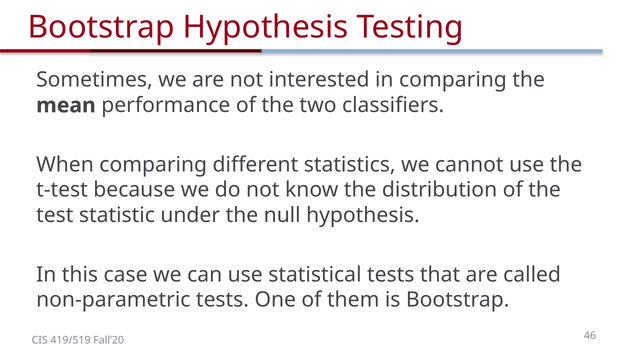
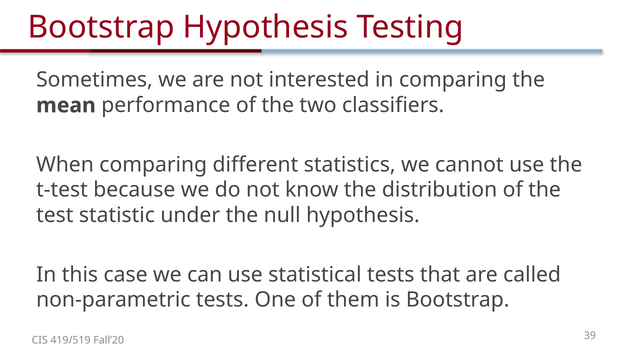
46: 46 -> 39
